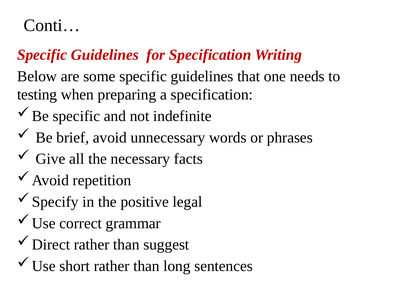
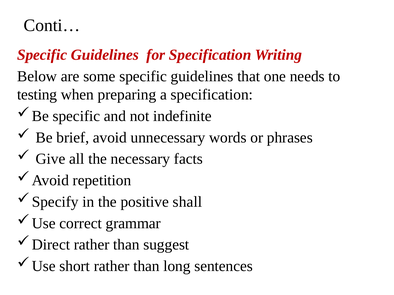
legal: legal -> shall
